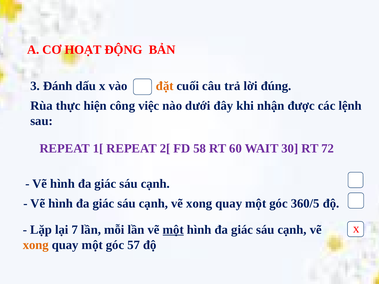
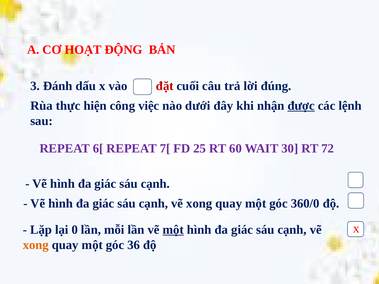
đặt colour: orange -> red
được underline: none -> present
1[: 1[ -> 6[
2[: 2[ -> 7[
58: 58 -> 25
360/5: 360/5 -> 360/0
7: 7 -> 0
57: 57 -> 36
